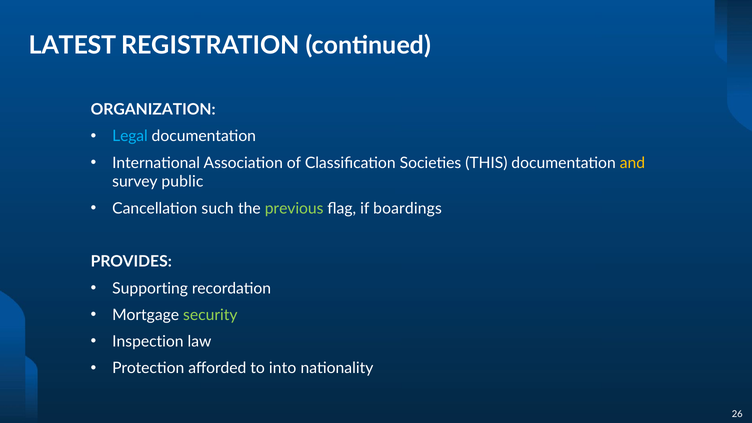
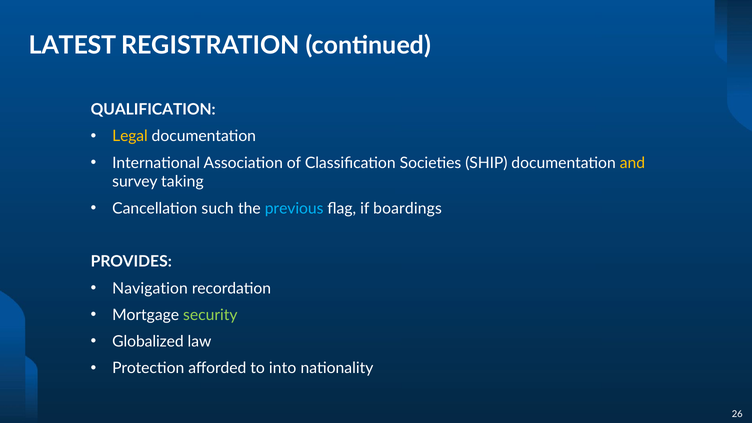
ORGANIZATION: ORGANIZATION -> QUALIFICATION
Legal colour: light blue -> yellow
THIS: THIS -> SHIP
public: public -> taking
previous colour: light green -> light blue
Supporting: Supporting -> Navigation
Inspection: Inspection -> Globalized
